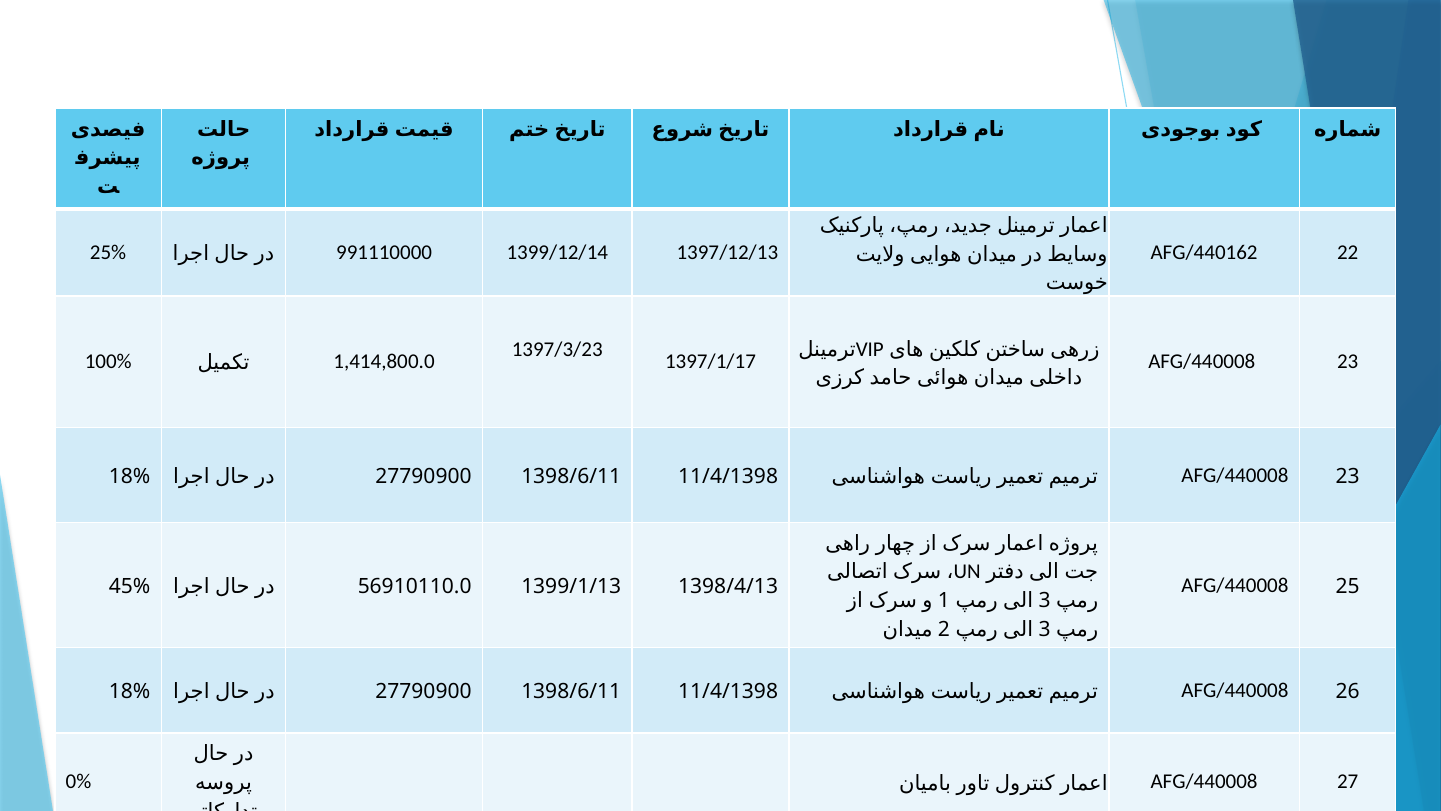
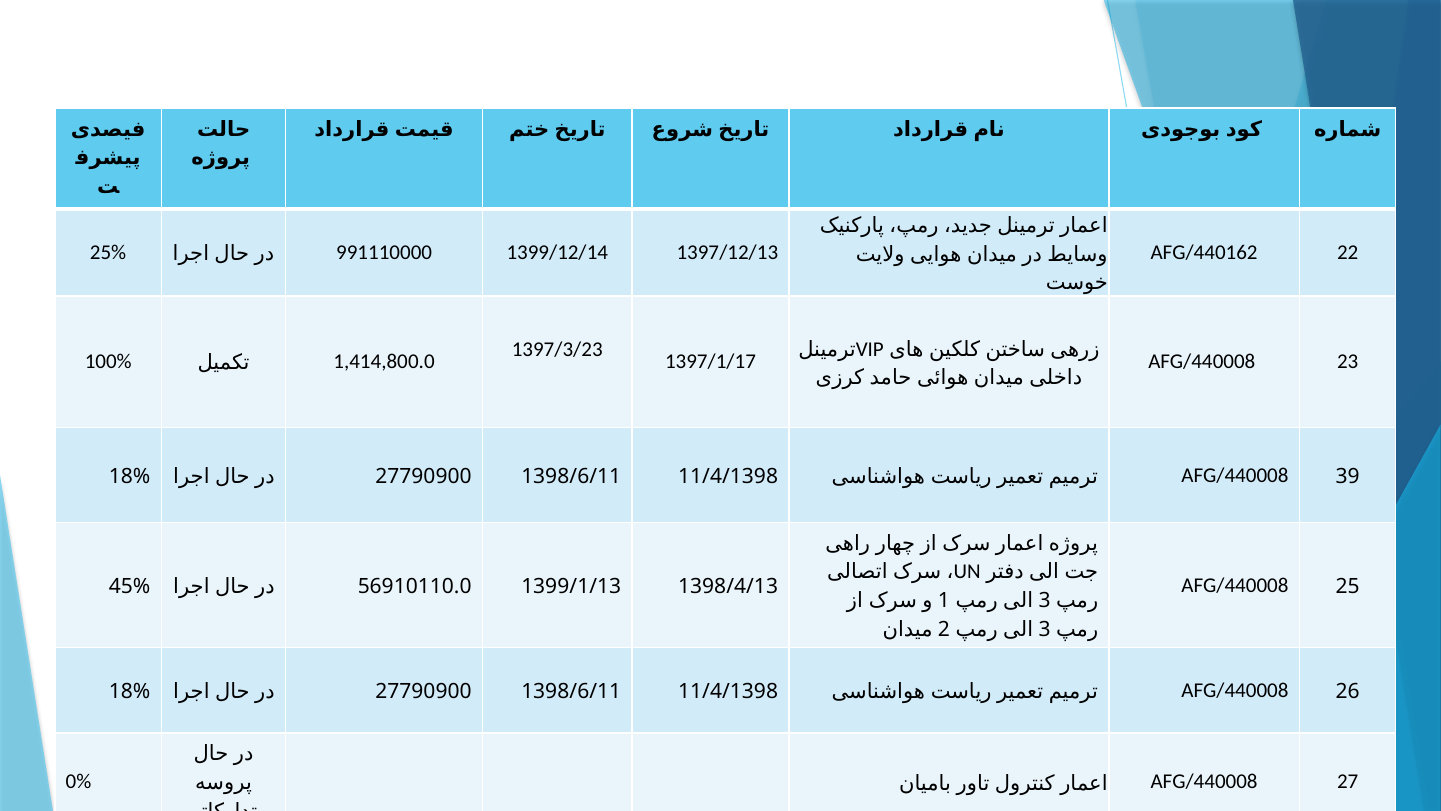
23 at (1348, 476): 23 -> 39
